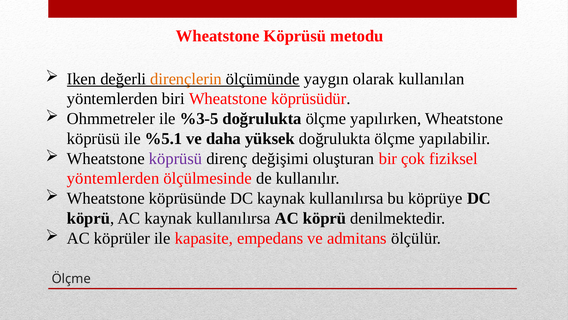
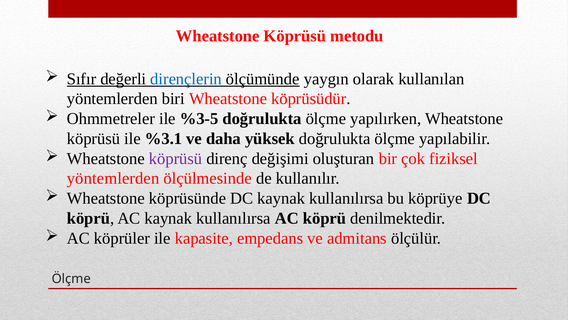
Iken: Iken -> Sıfır
dirençlerin colour: orange -> blue
%5.1: %5.1 -> %3.1
